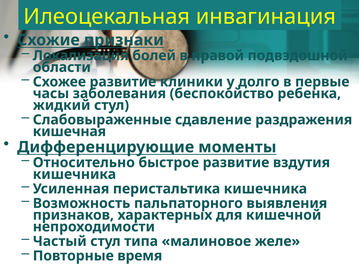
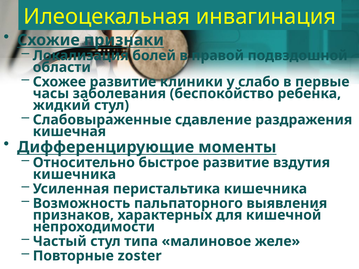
долго: долго -> слабо
время: время -> zoster
